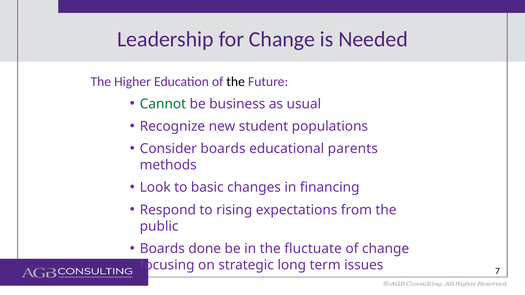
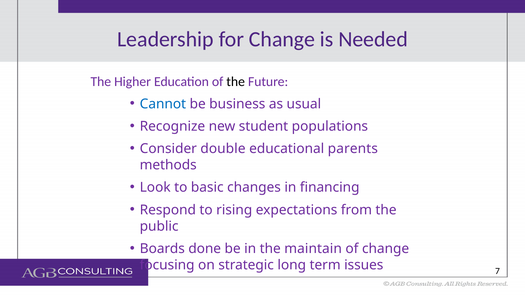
Cannot colour: green -> blue
Consider boards: boards -> double
fluctuate: fluctuate -> maintain
